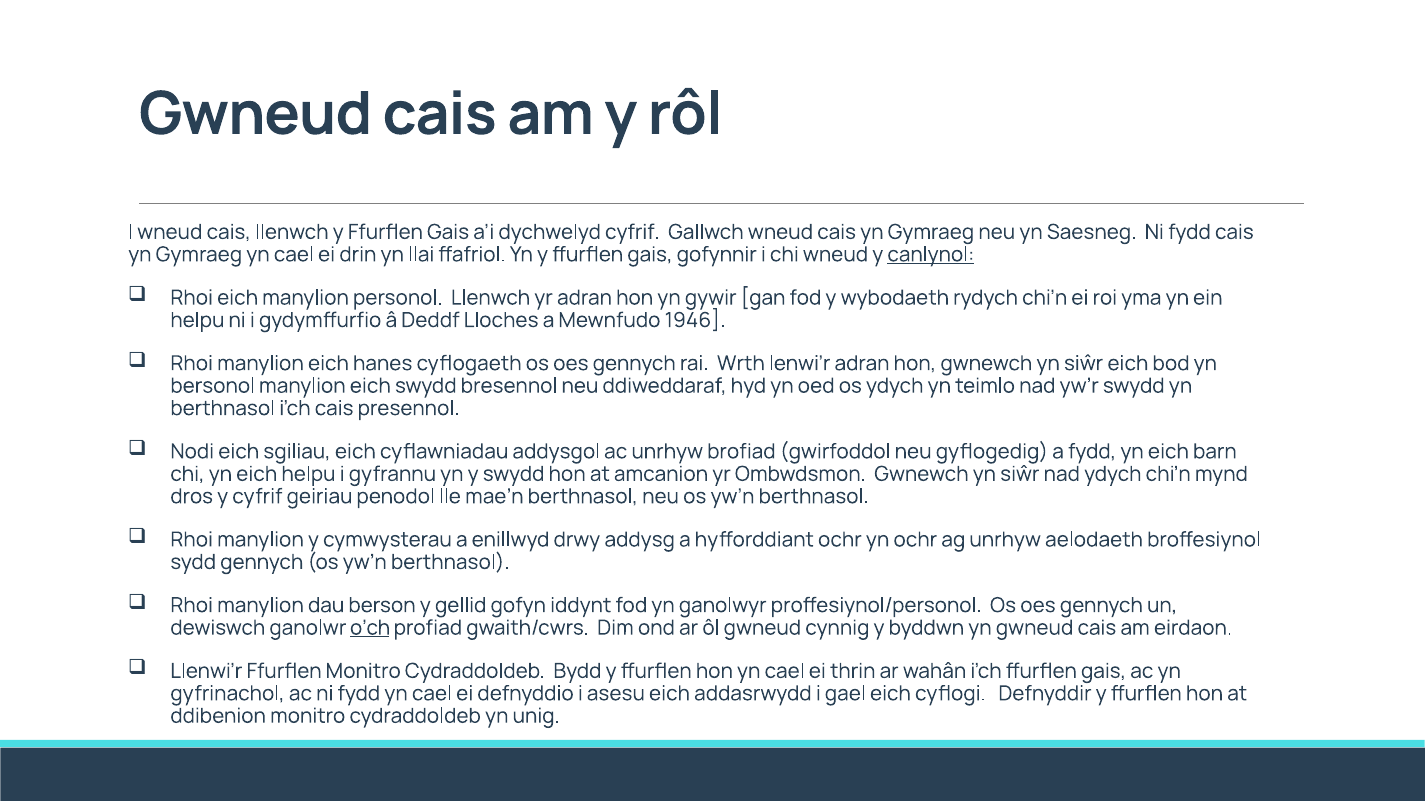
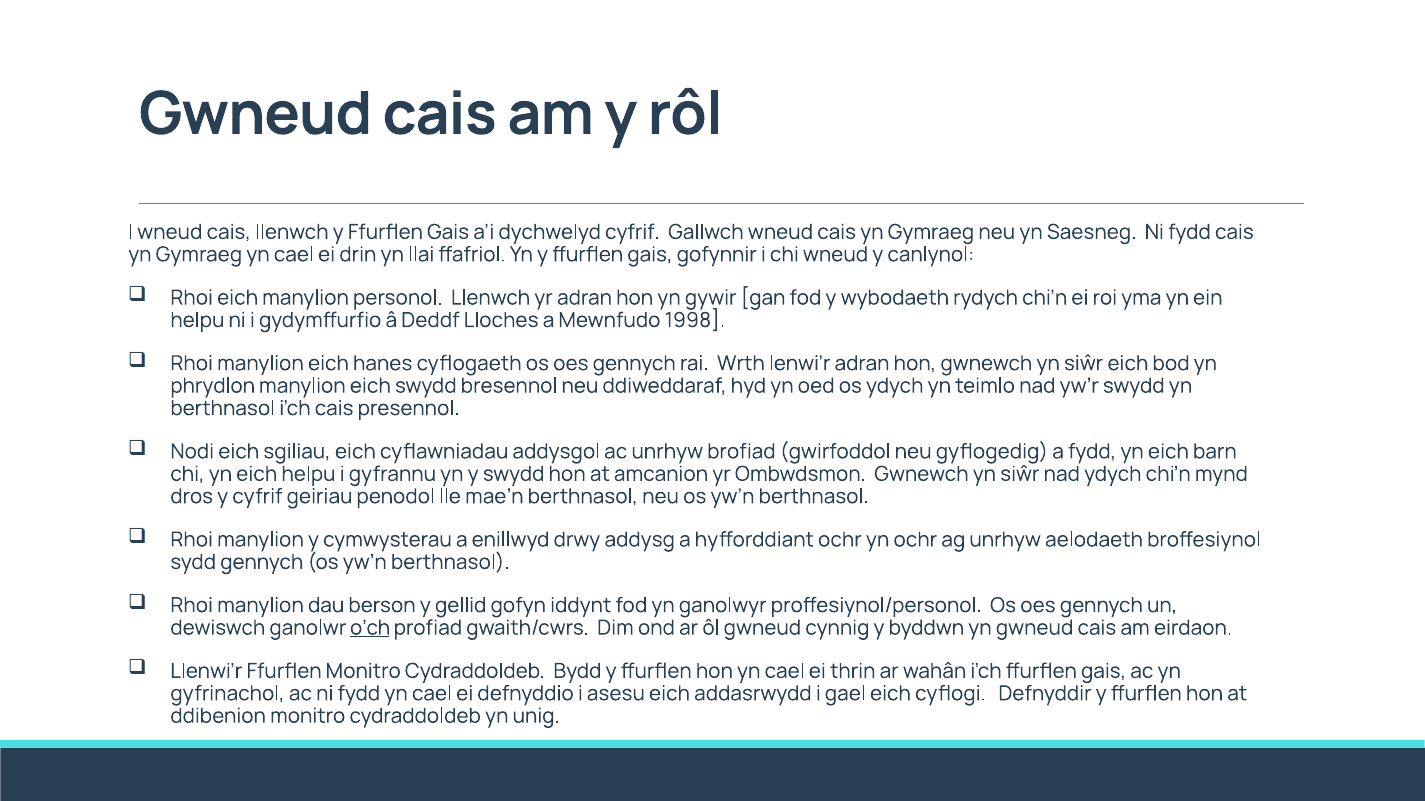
canlynol underline: present -> none
1946: 1946 -> 1998
bersonol: bersonol -> phrydlon
